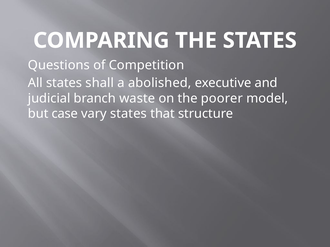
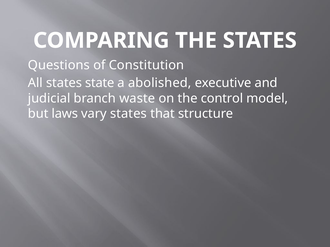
Competition: Competition -> Constitution
shall: shall -> state
poorer: poorer -> control
case: case -> laws
